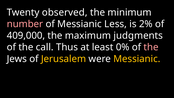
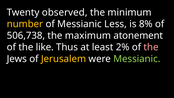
number colour: pink -> yellow
2%: 2% -> 8%
409,000: 409,000 -> 506,738
judgments: judgments -> atonement
call: call -> like
0%: 0% -> 2%
Messianic at (137, 59) colour: yellow -> light green
